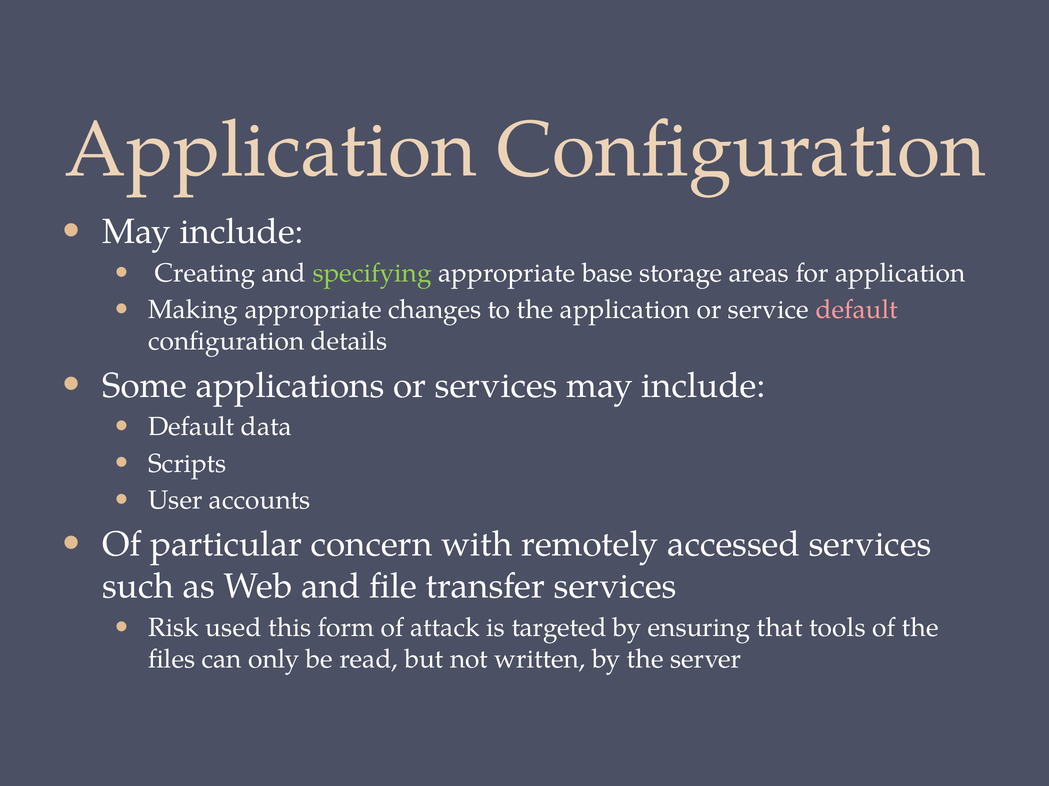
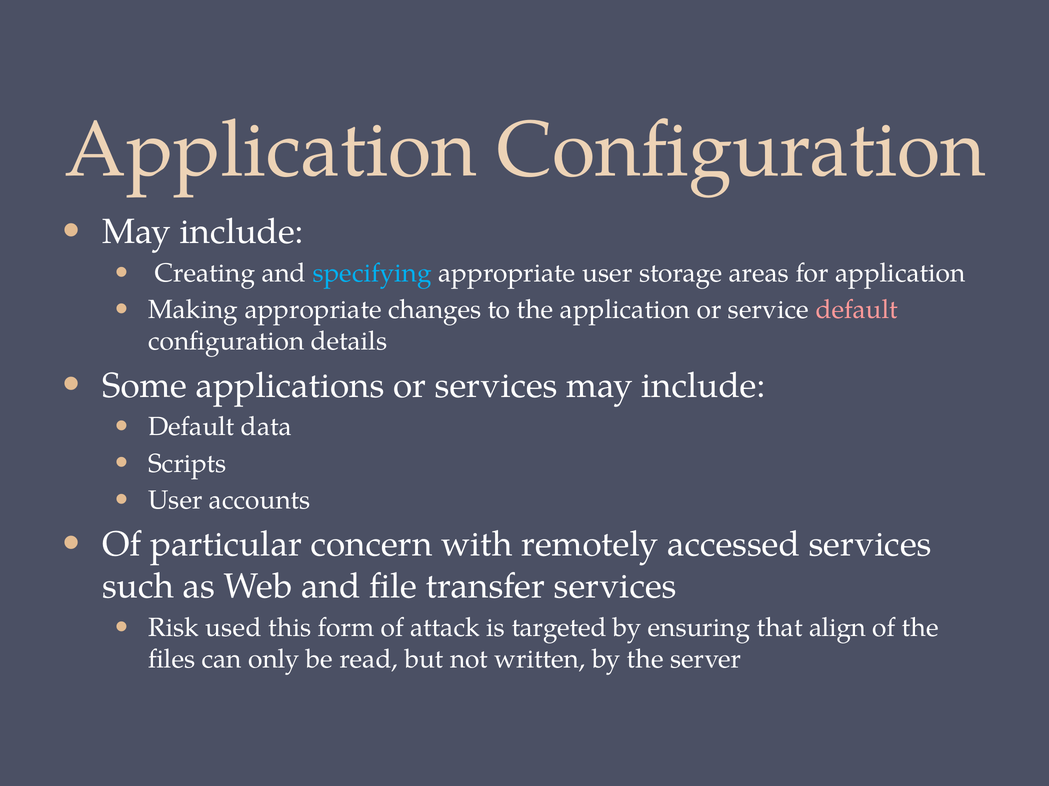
specifying colour: light green -> light blue
appropriate base: base -> user
tools: tools -> align
